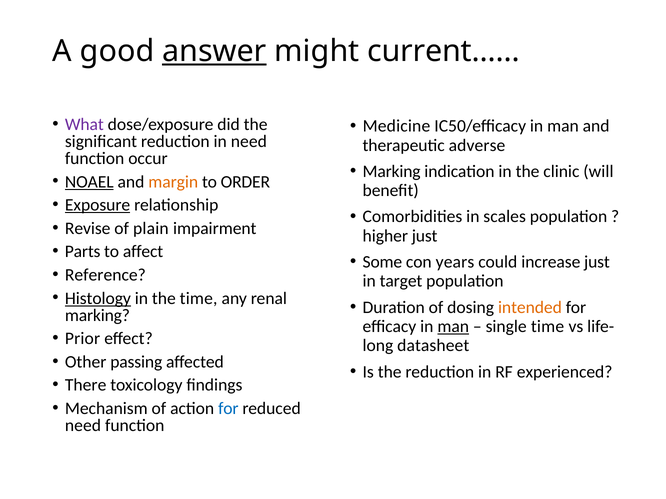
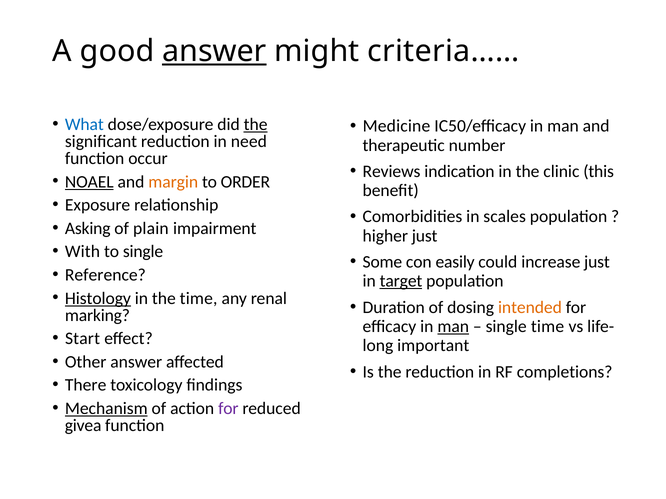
current……: current…… -> criteria……
What colour: purple -> blue
the at (256, 125) underline: none -> present
adverse: adverse -> number
Marking at (392, 172): Marking -> Reviews
will: will -> this
Exposure underline: present -> none
Revise: Revise -> Asking
Parts: Parts -> With
to affect: affect -> single
years: years -> easily
target underline: none -> present
Prior: Prior -> Start
datasheet: datasheet -> important
Other passing: passing -> answer
experienced: experienced -> completions
Mechanism underline: none -> present
for at (228, 409) colour: blue -> purple
need at (83, 426): need -> givea
